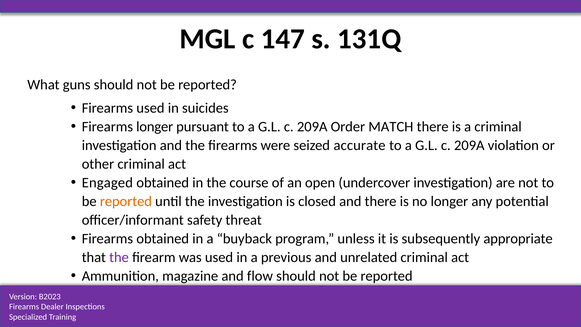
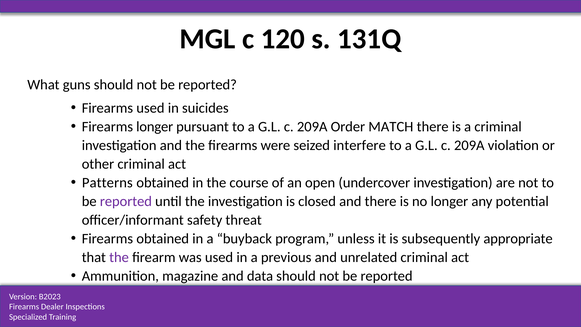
147: 147 -> 120
accurate: accurate -> interfere
Engaged: Engaged -> Patterns
reported at (126, 201) colour: orange -> purple
flow: flow -> data
